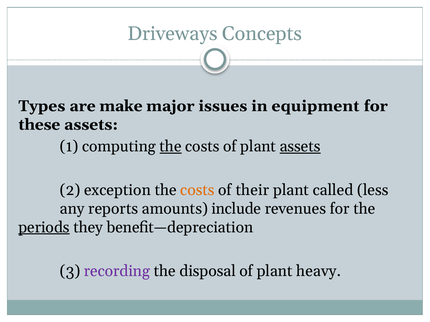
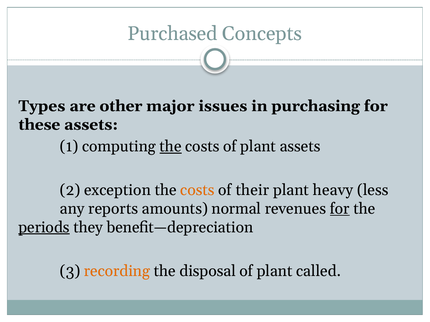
Driveways: Driveways -> Purchased
make: make -> other
equipment: equipment -> purchasing
assets at (300, 147) underline: present -> none
called: called -> heavy
include: include -> normal
for at (340, 209) underline: none -> present
recording colour: purple -> orange
heavy: heavy -> called
